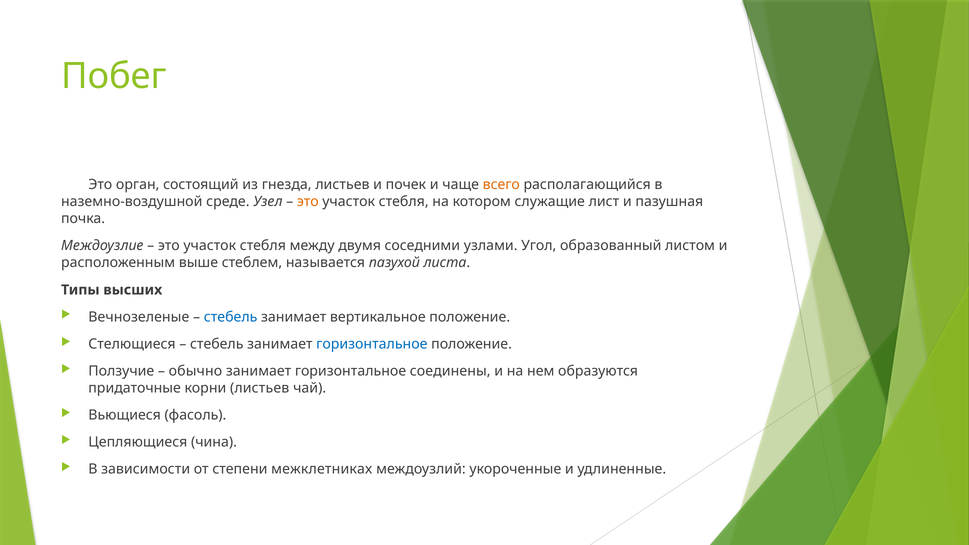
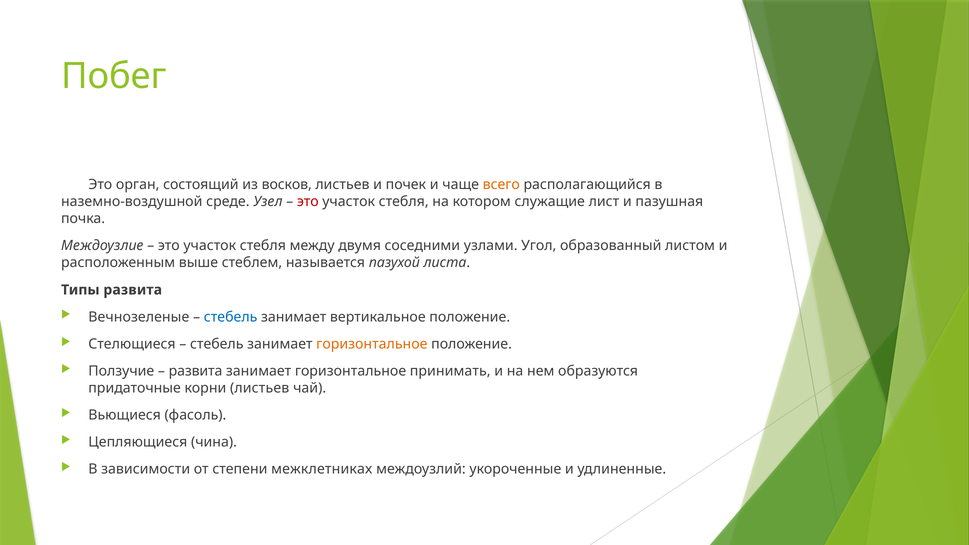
гнезда: гнезда -> восков
это at (308, 202) colour: orange -> red
Типы высших: высших -> развита
горизонтальное at (372, 344) colour: blue -> orange
обычно at (195, 371): обычно -> развита
соединены: соединены -> принимать
